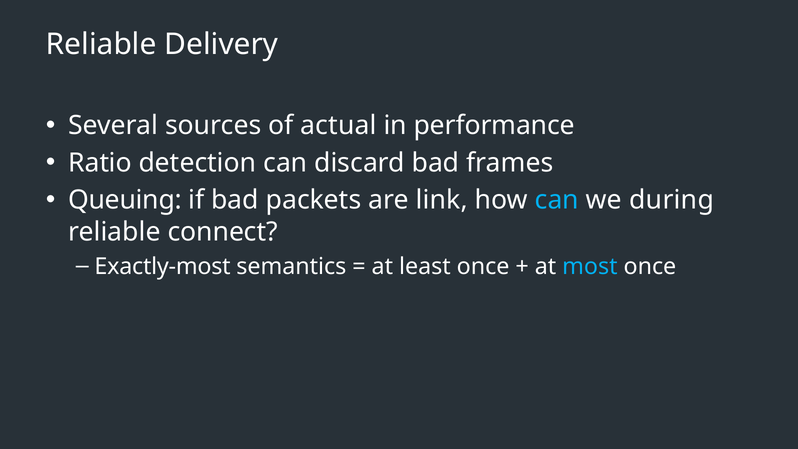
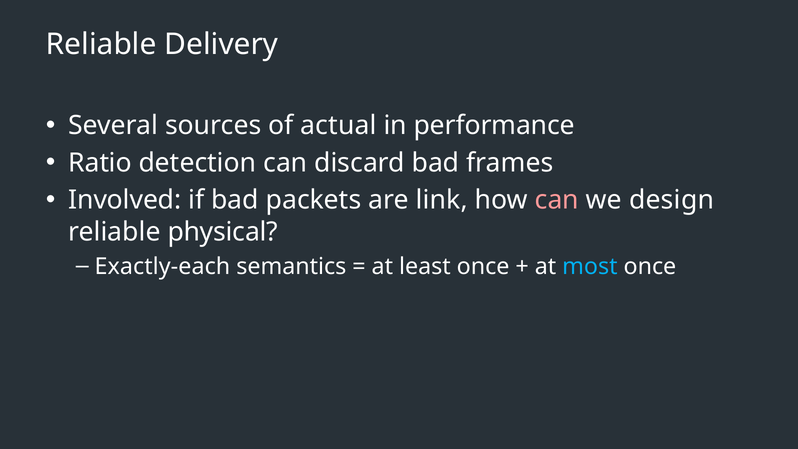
Queuing: Queuing -> Involved
can at (557, 200) colour: light blue -> pink
during: during -> design
connect: connect -> physical
Exactly-most: Exactly-most -> Exactly-each
